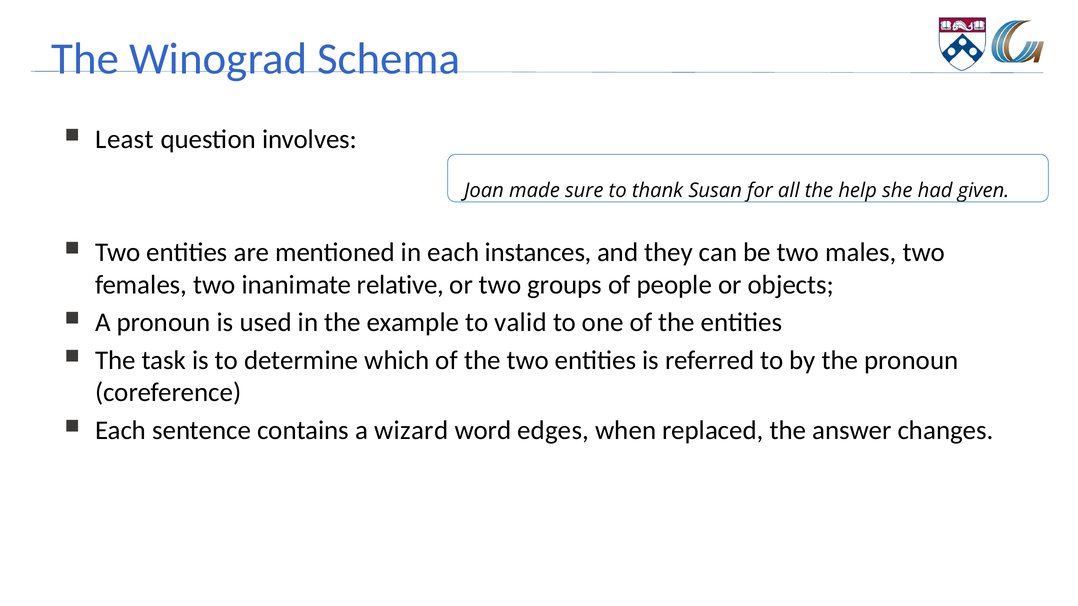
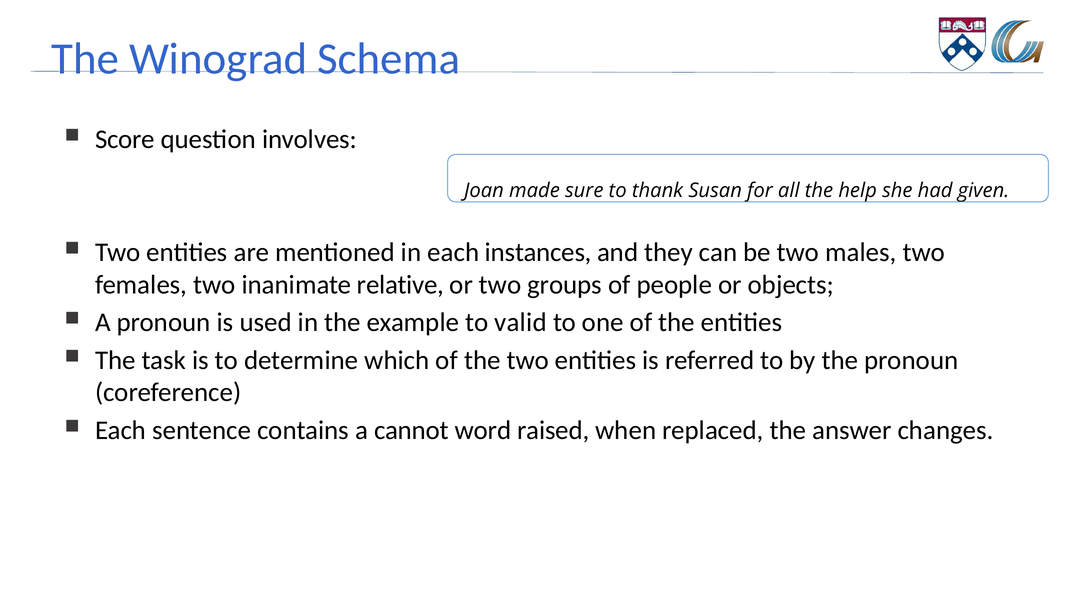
Least: Least -> Score
wizard: wizard -> cannot
edges: edges -> raised
